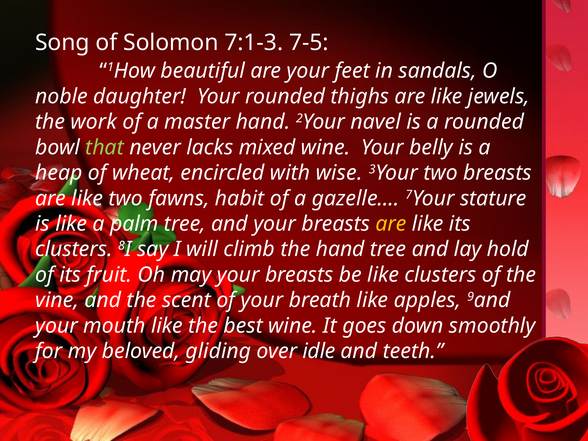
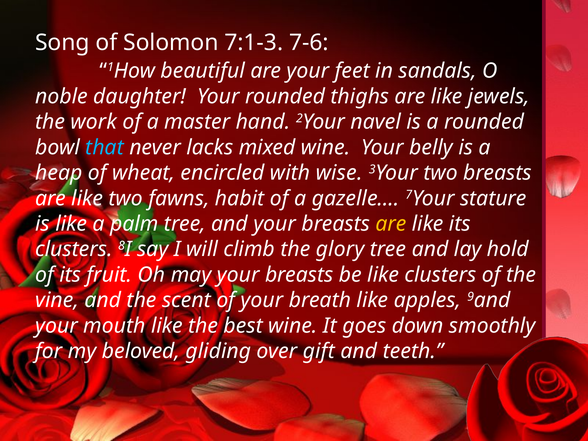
7-5: 7-5 -> 7-6
that colour: light green -> light blue
the hand: hand -> glory
idle: idle -> gift
